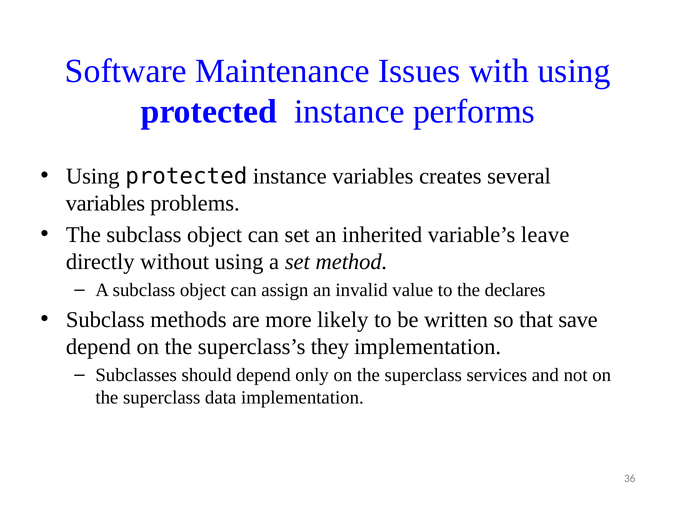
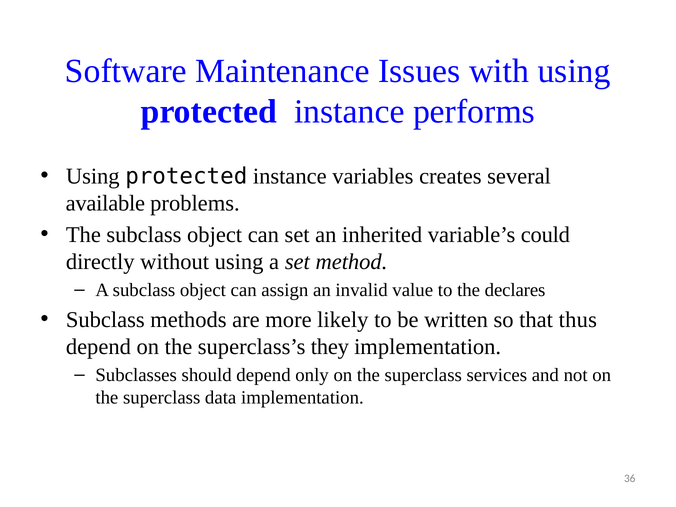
variables at (105, 203): variables -> available
leave: leave -> could
save: save -> thus
